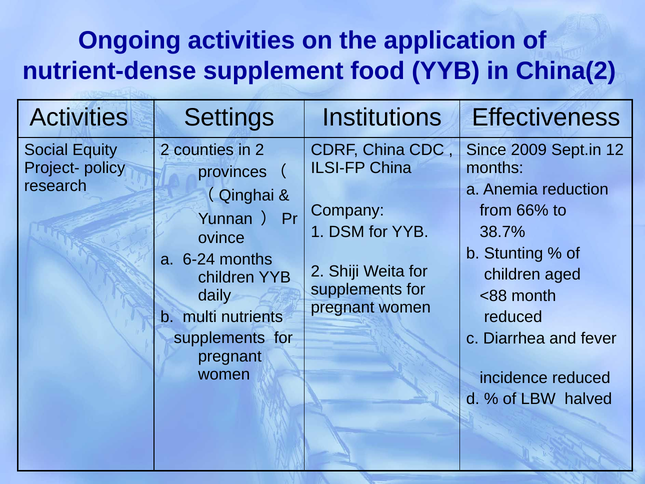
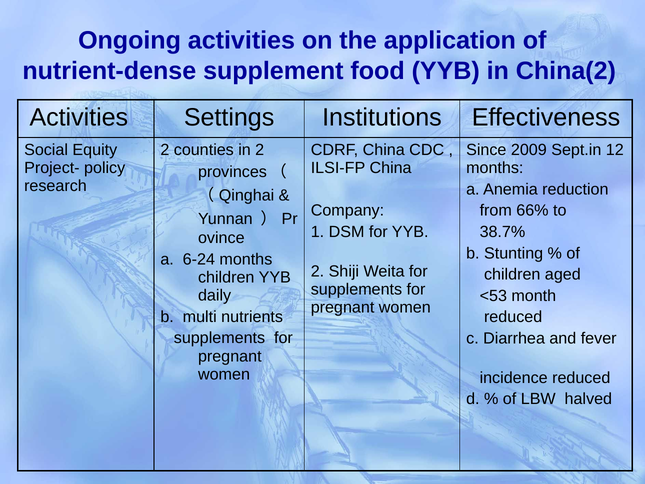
<88: <88 -> <53
